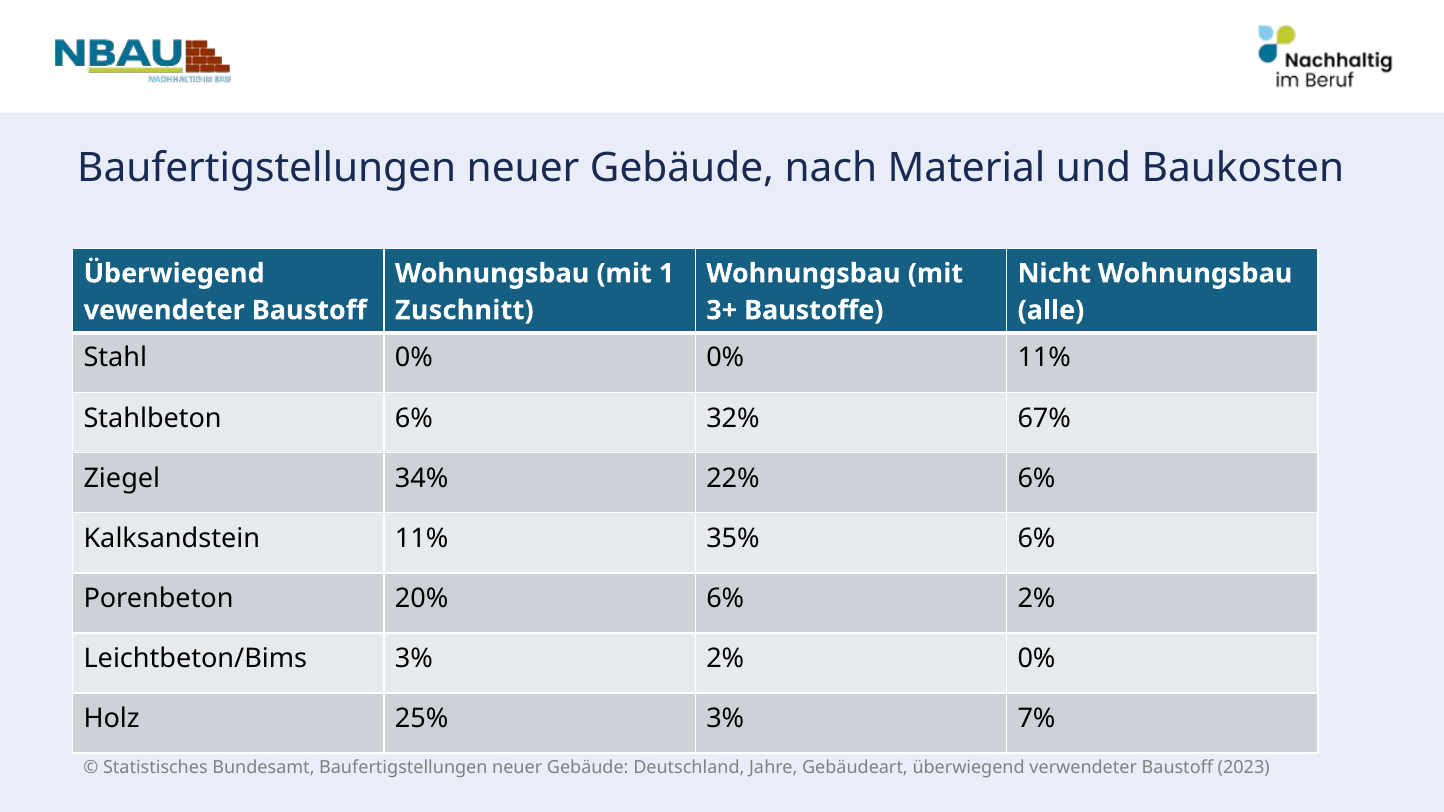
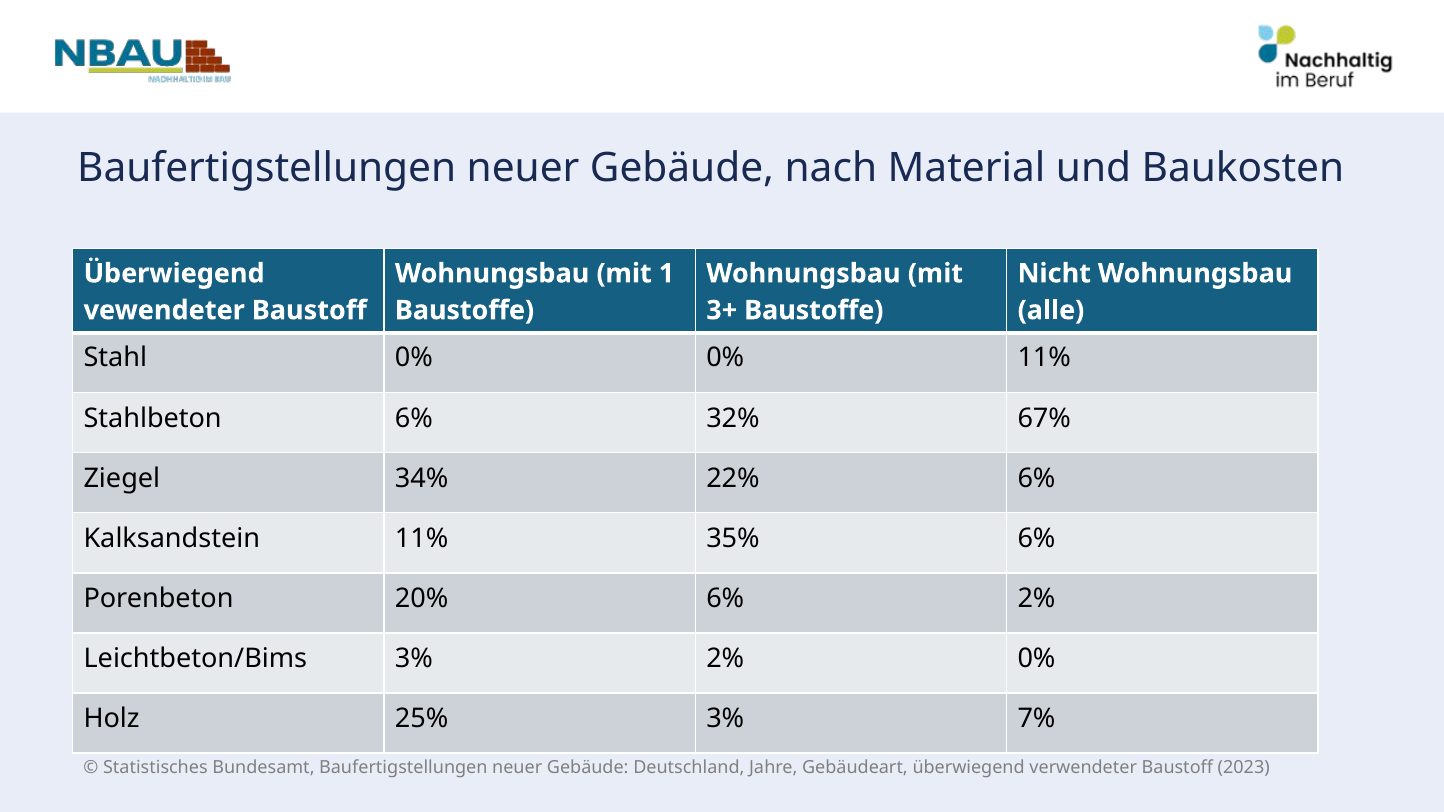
Zuschnitt at (464, 310): Zuschnitt -> Baustoffe
